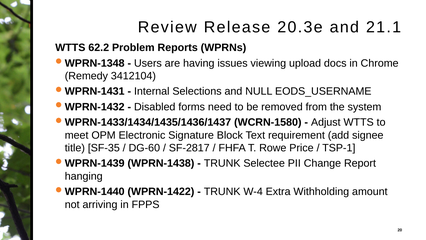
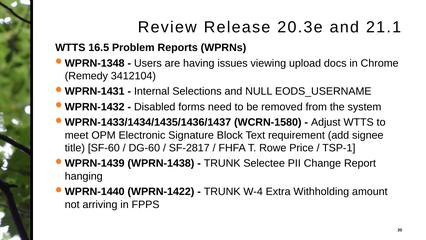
62.2: 62.2 -> 16.5
SF-35: SF-35 -> SF-60
